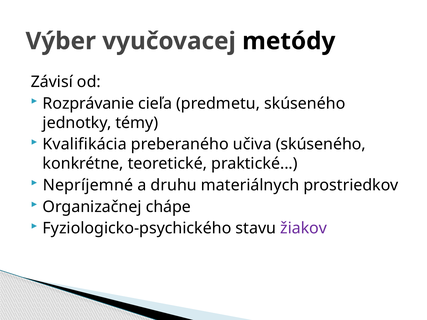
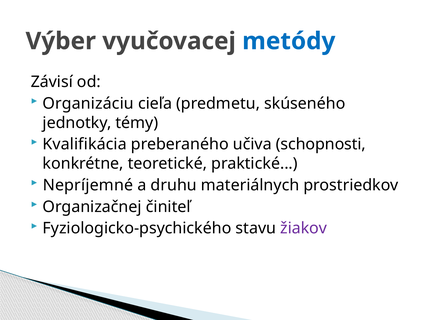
metódy colour: black -> blue
Rozprávanie: Rozprávanie -> Organizáciu
učiva skúseného: skúseného -> schopnosti
chápe: chápe -> činiteľ
